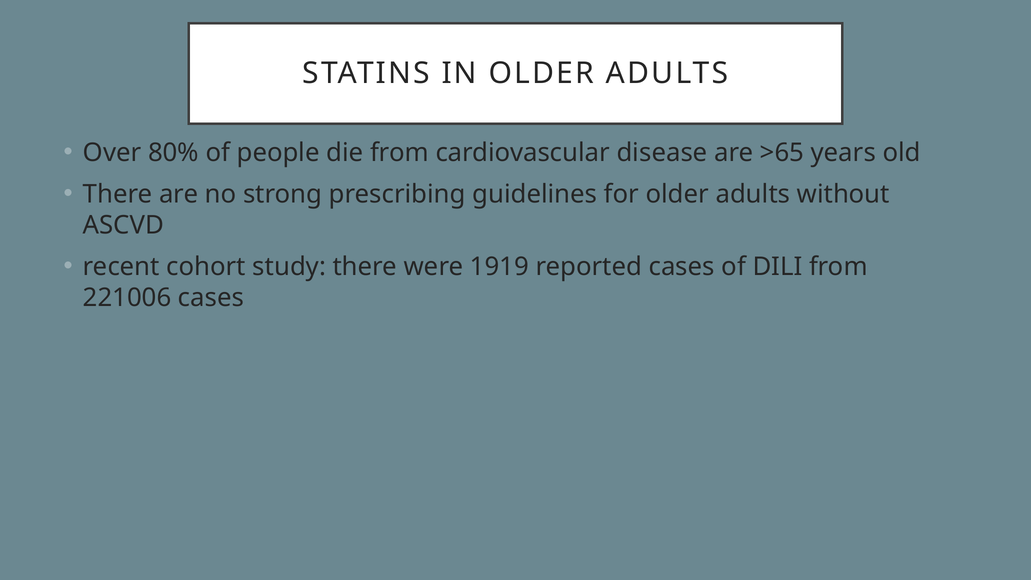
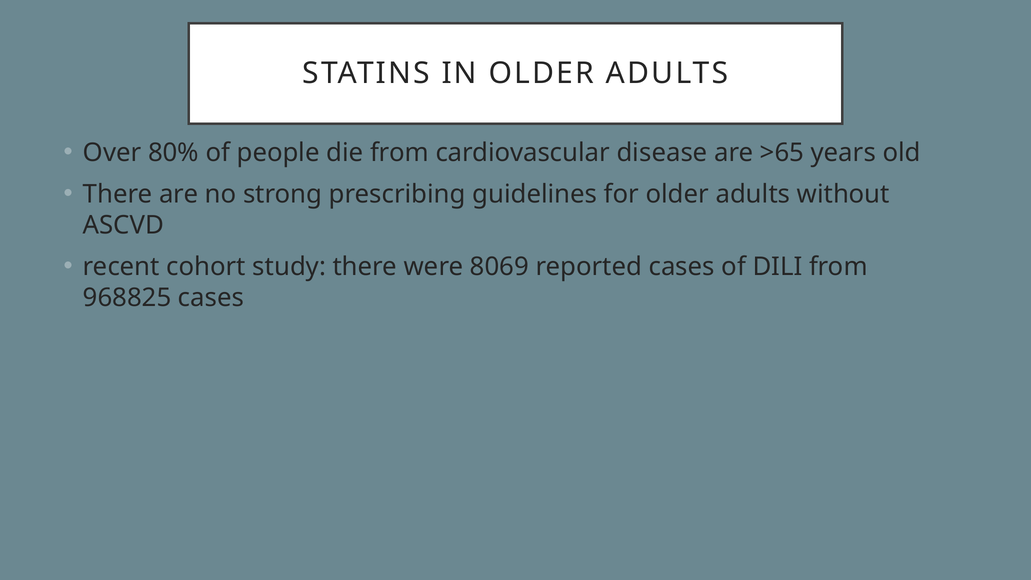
1919: 1919 -> 8069
221006: 221006 -> 968825
